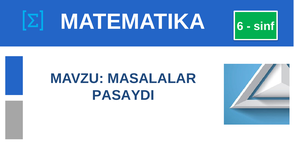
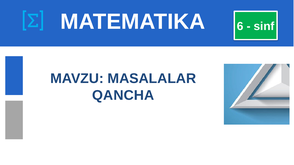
PASAYDI: PASAYDI -> QANCHA
